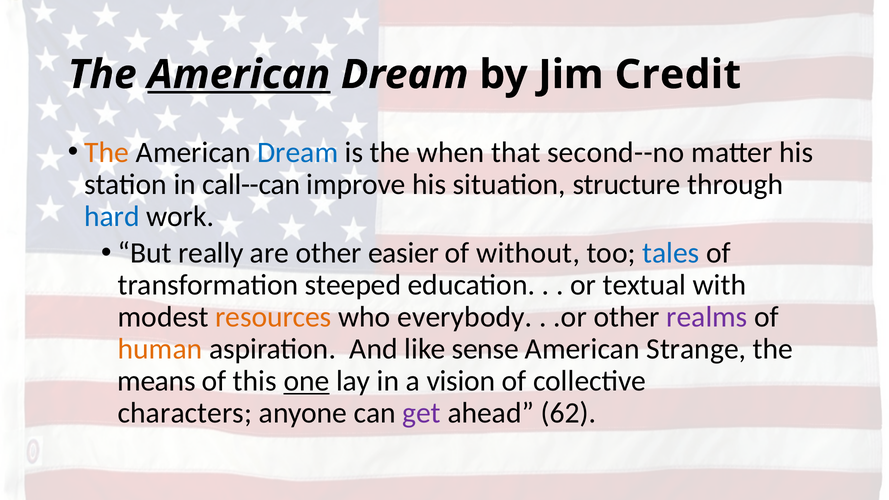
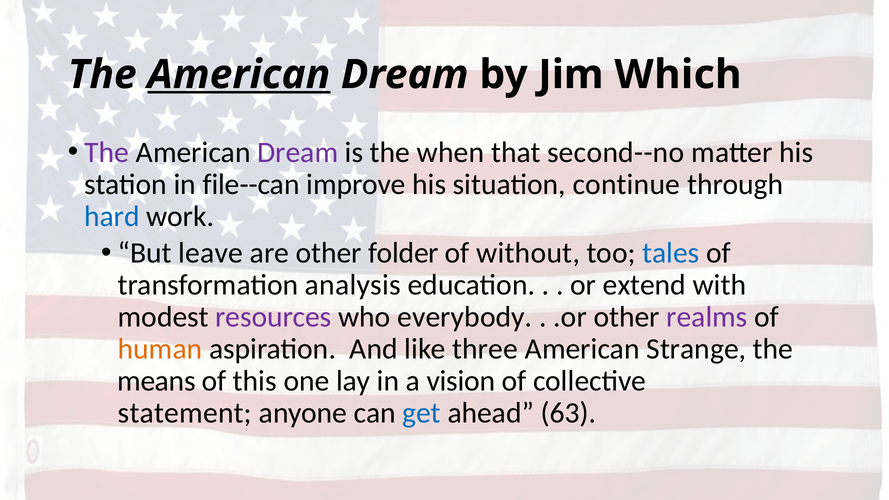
Credit: Credit -> Which
The at (107, 152) colour: orange -> purple
Dream at (298, 152) colour: blue -> purple
call--can: call--can -> file--can
structure: structure -> continue
really: really -> leave
easier: easier -> folder
steeped: steeped -> analysis
textual: textual -> extend
resources colour: orange -> purple
sense: sense -> three
one underline: present -> none
characters: characters -> statement
get colour: purple -> blue
62: 62 -> 63
